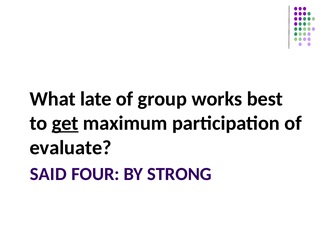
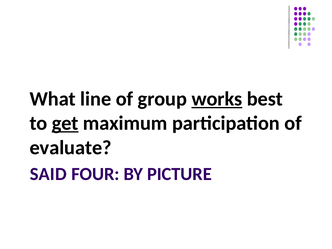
late: late -> line
works underline: none -> present
STRONG: STRONG -> PICTURE
